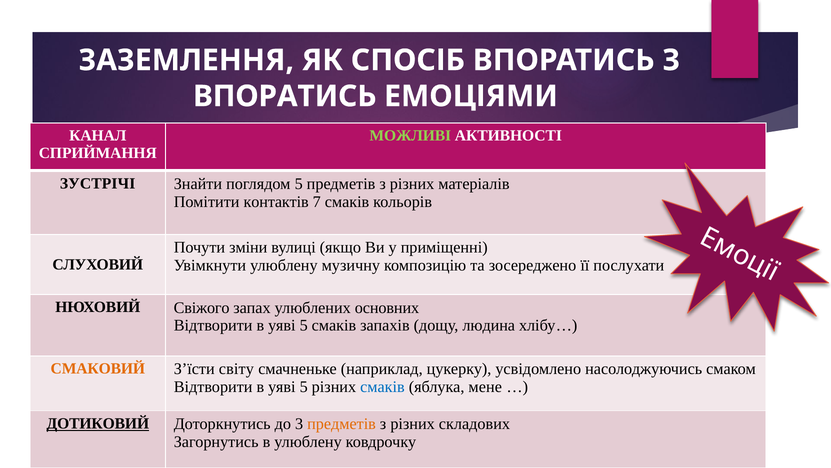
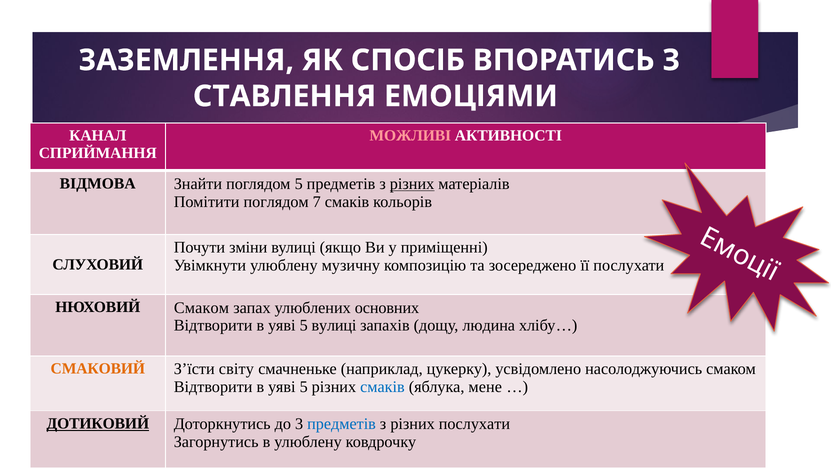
ВПОРАТИСЬ at (285, 96): ВПОРАТИСЬ -> СТАВЛЕННЯ
МОЖЛИВІ colour: light green -> pink
ЗУСТРІЧІ: ЗУСТРІЧІ -> ВІДМОВА
різних at (412, 184) underline: none -> present
Помітити контактів: контактів -> поглядом
НЮХОВИЙ Свіжого: Свіжого -> Смаком
5 смаків: смаків -> вулиці
предметів at (342, 423) colour: orange -> blue
різних складових: складових -> послухати
